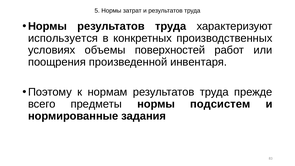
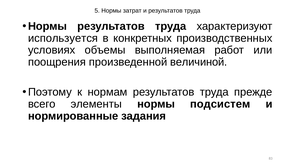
поверхностей: поверхностей -> выполняемая
инвентаря: инвентаря -> величиной
предметы: предметы -> элементы
